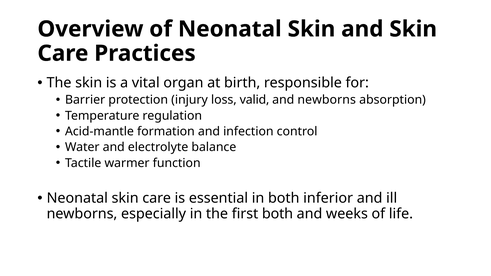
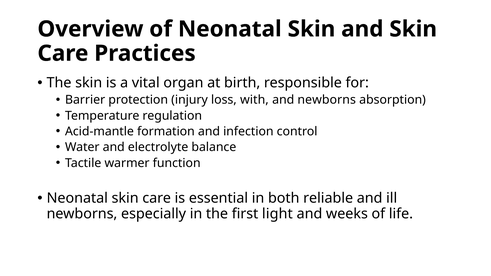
valid: valid -> with
inferior: inferior -> reliable
first both: both -> light
